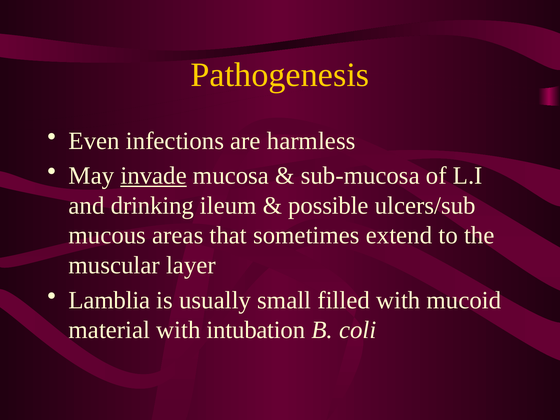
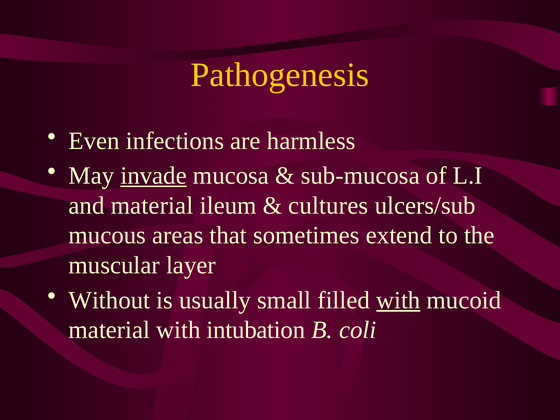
and drinking: drinking -> material
possible: possible -> cultures
Lamblia: Lamblia -> Without
with at (398, 300) underline: none -> present
